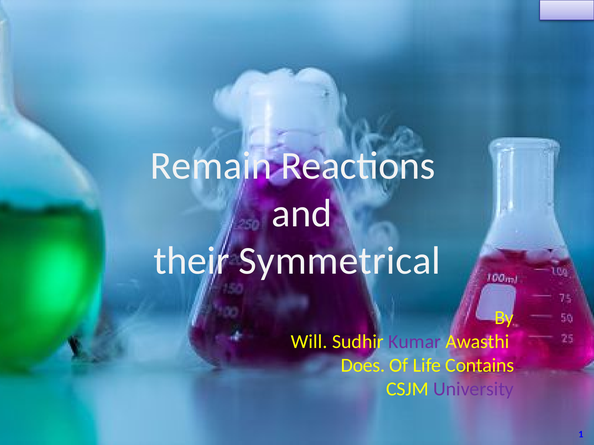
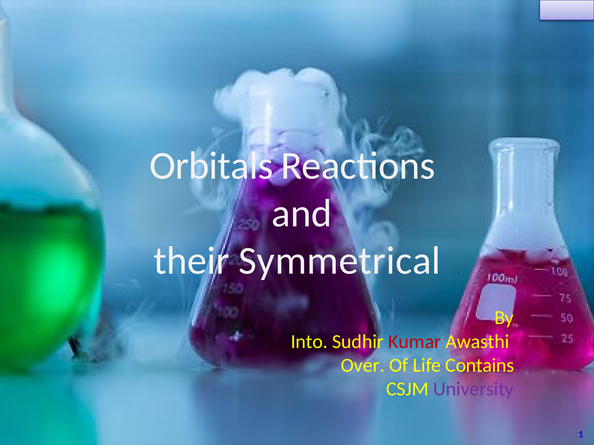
Remain: Remain -> Orbitals
Will: Will -> Into
Kumar colour: purple -> red
Does: Does -> Over
